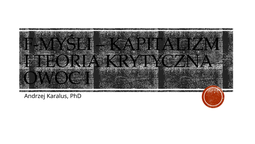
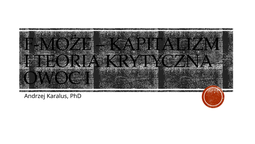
F-MYŚLI: F-MYŚLI -> F-MOŻE
